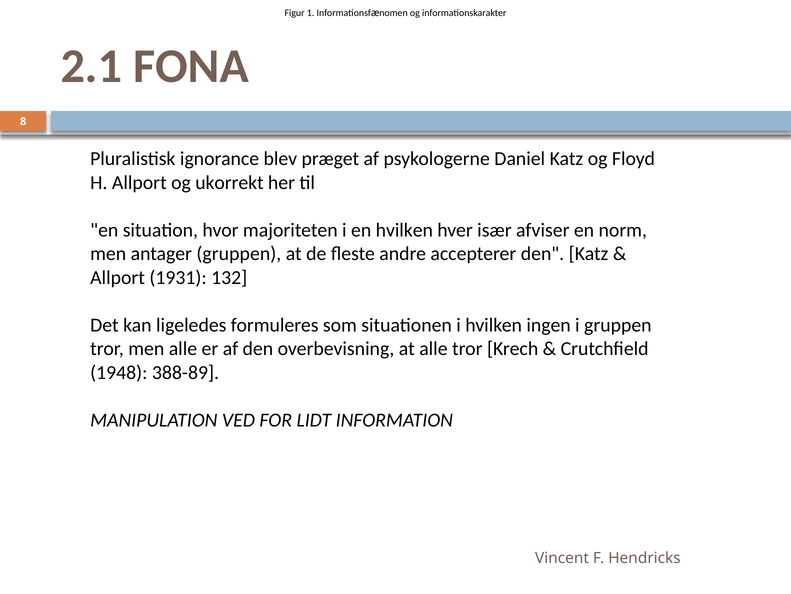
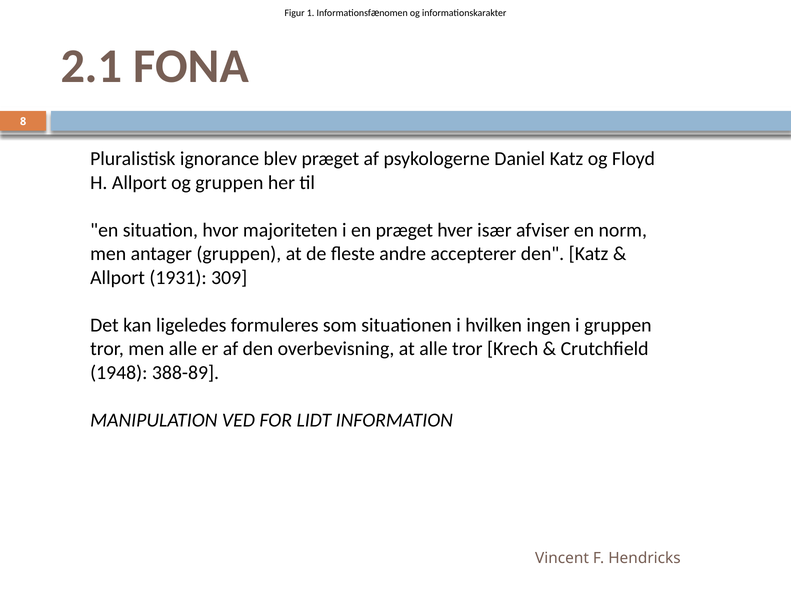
og ukorrekt: ukorrekt -> gruppen
en hvilken: hvilken -> præget
132: 132 -> 309
